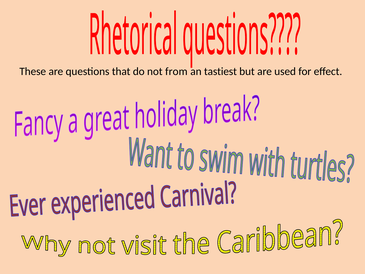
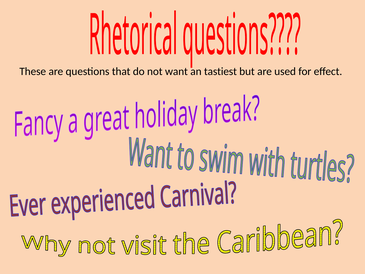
from: from -> want
